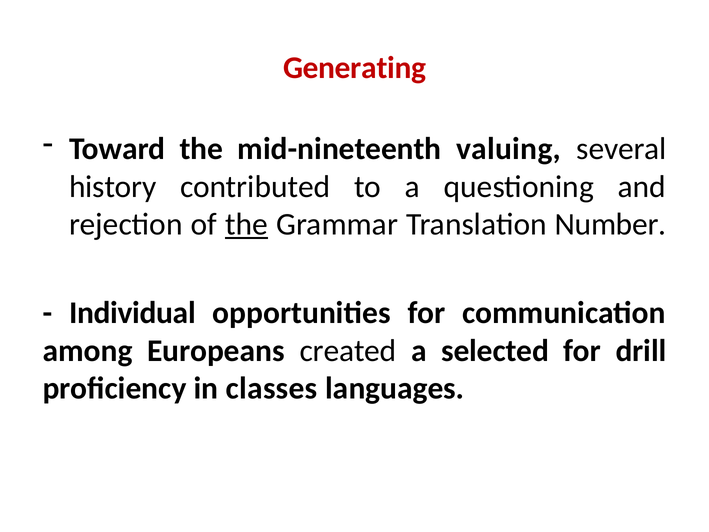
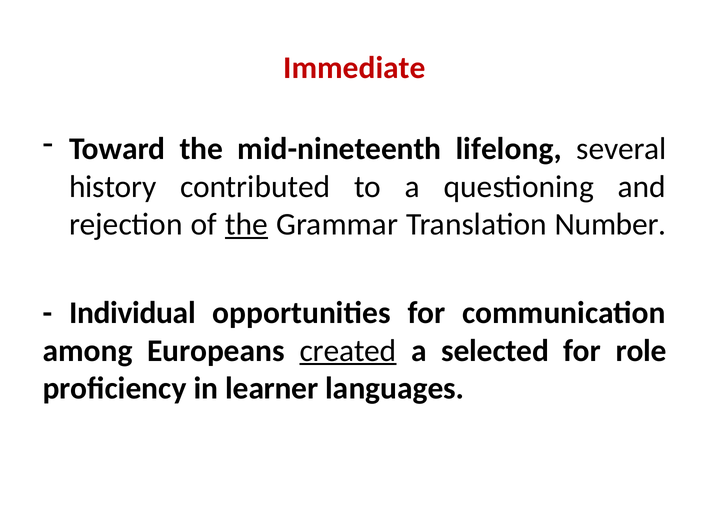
Generating: Generating -> Immediate
valuing: valuing -> lifelong
created underline: none -> present
drill: drill -> role
classes: classes -> learner
